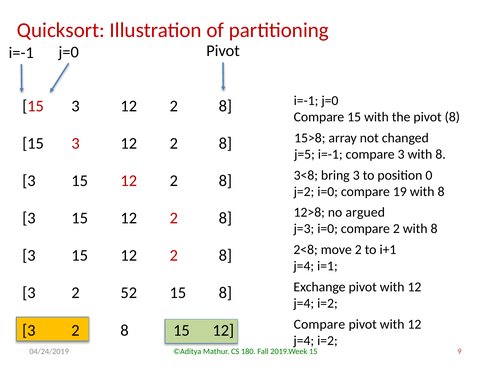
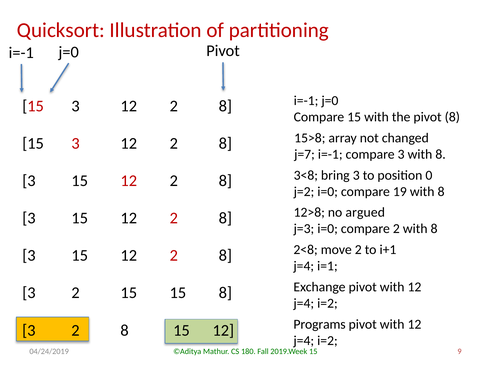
j=5: j=5 -> j=7
2 52: 52 -> 15
Compare at (319, 324): Compare -> Programs
